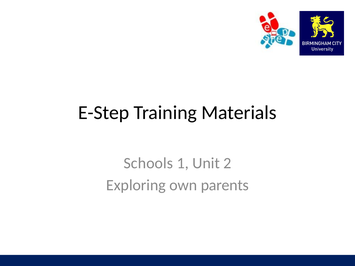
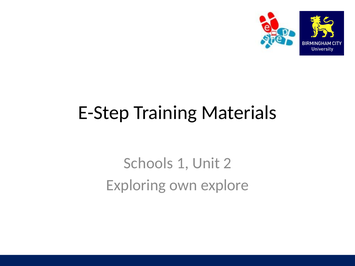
parents: parents -> explore
